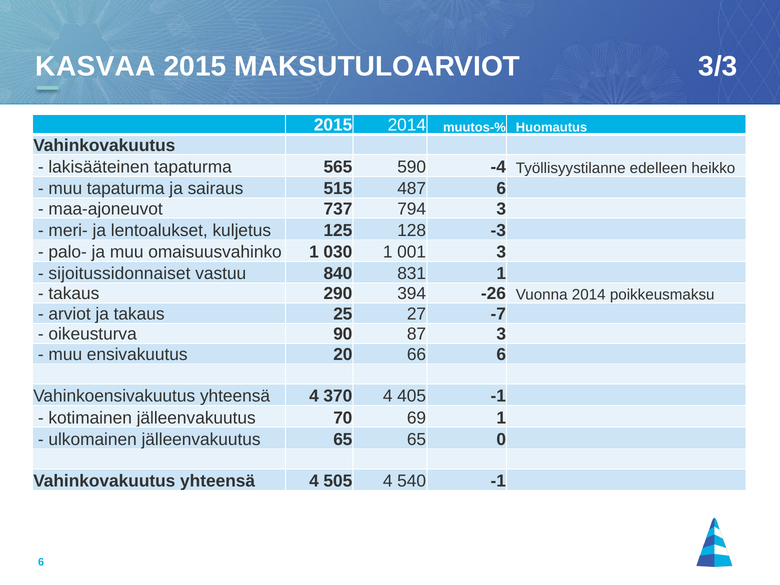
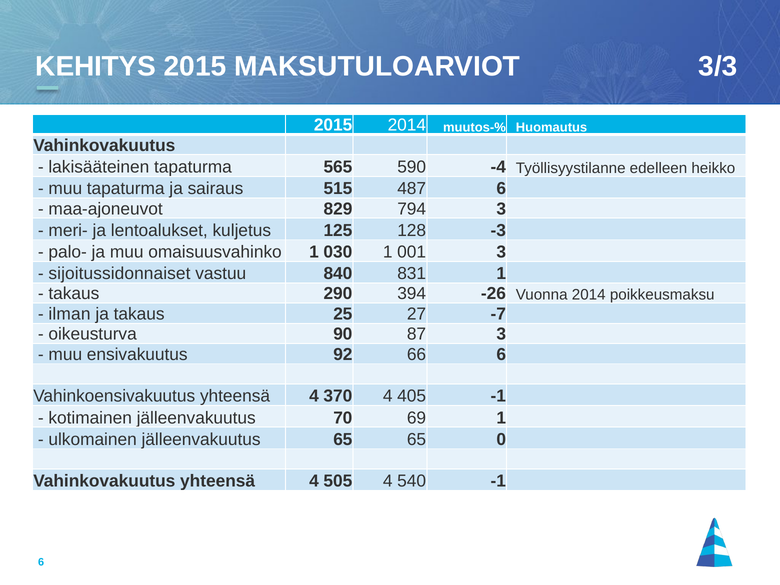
KASVAA: KASVAA -> KEHITYS
737: 737 -> 829
arviot: arviot -> ilman
20: 20 -> 92
